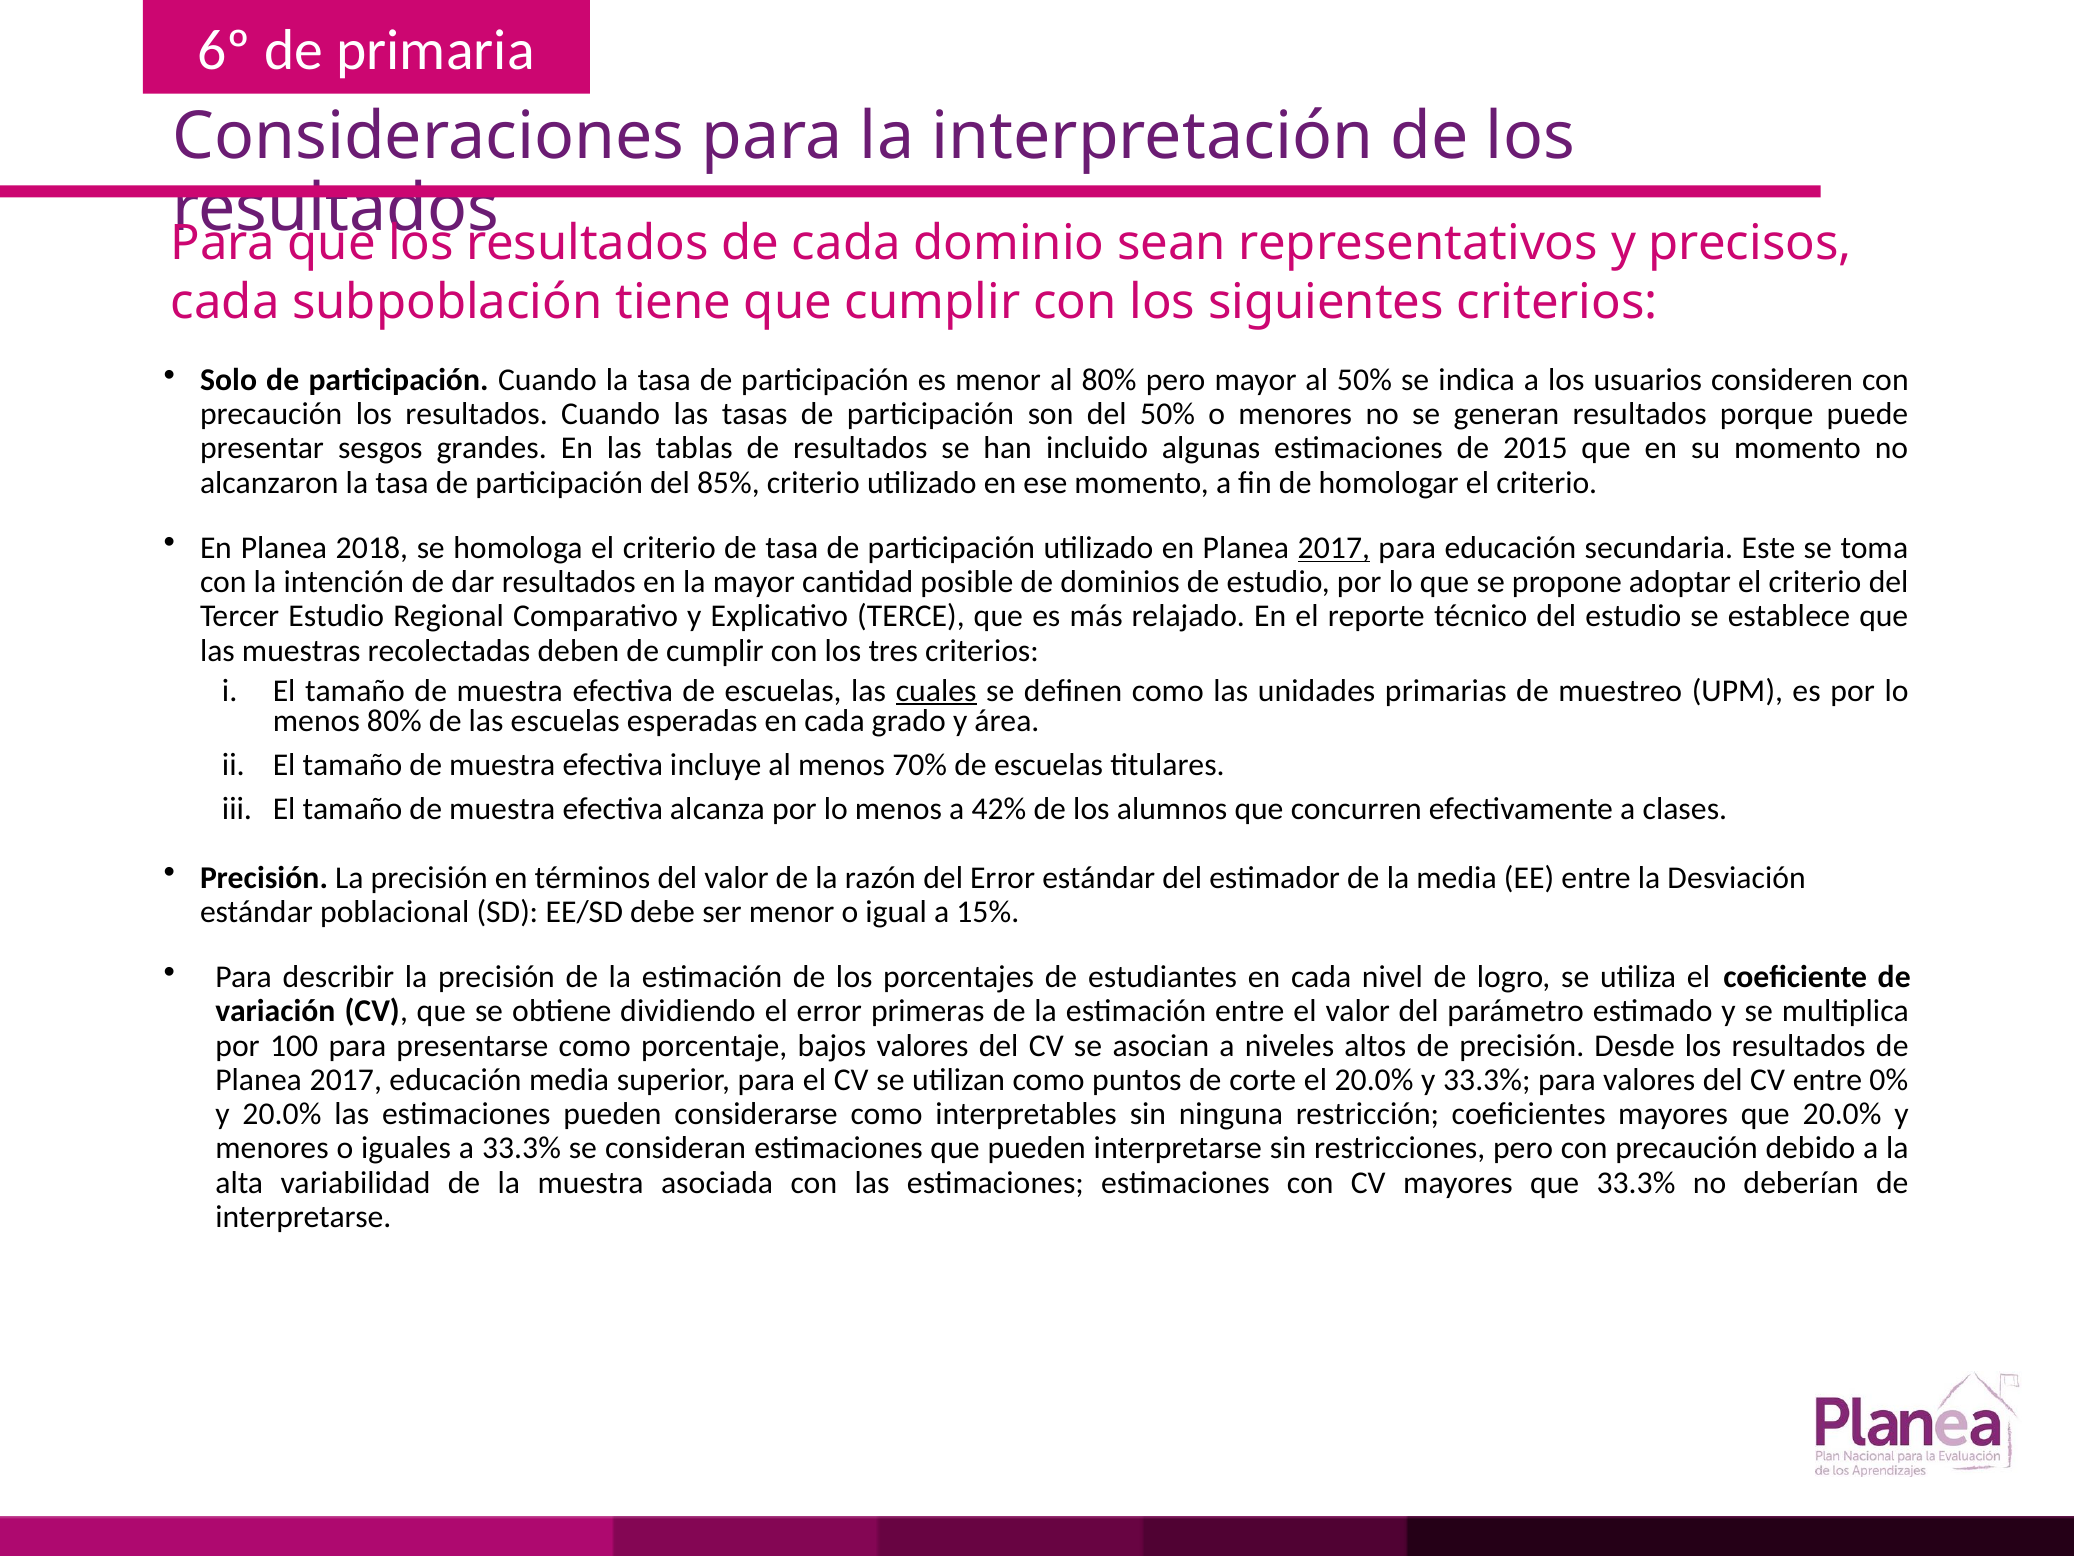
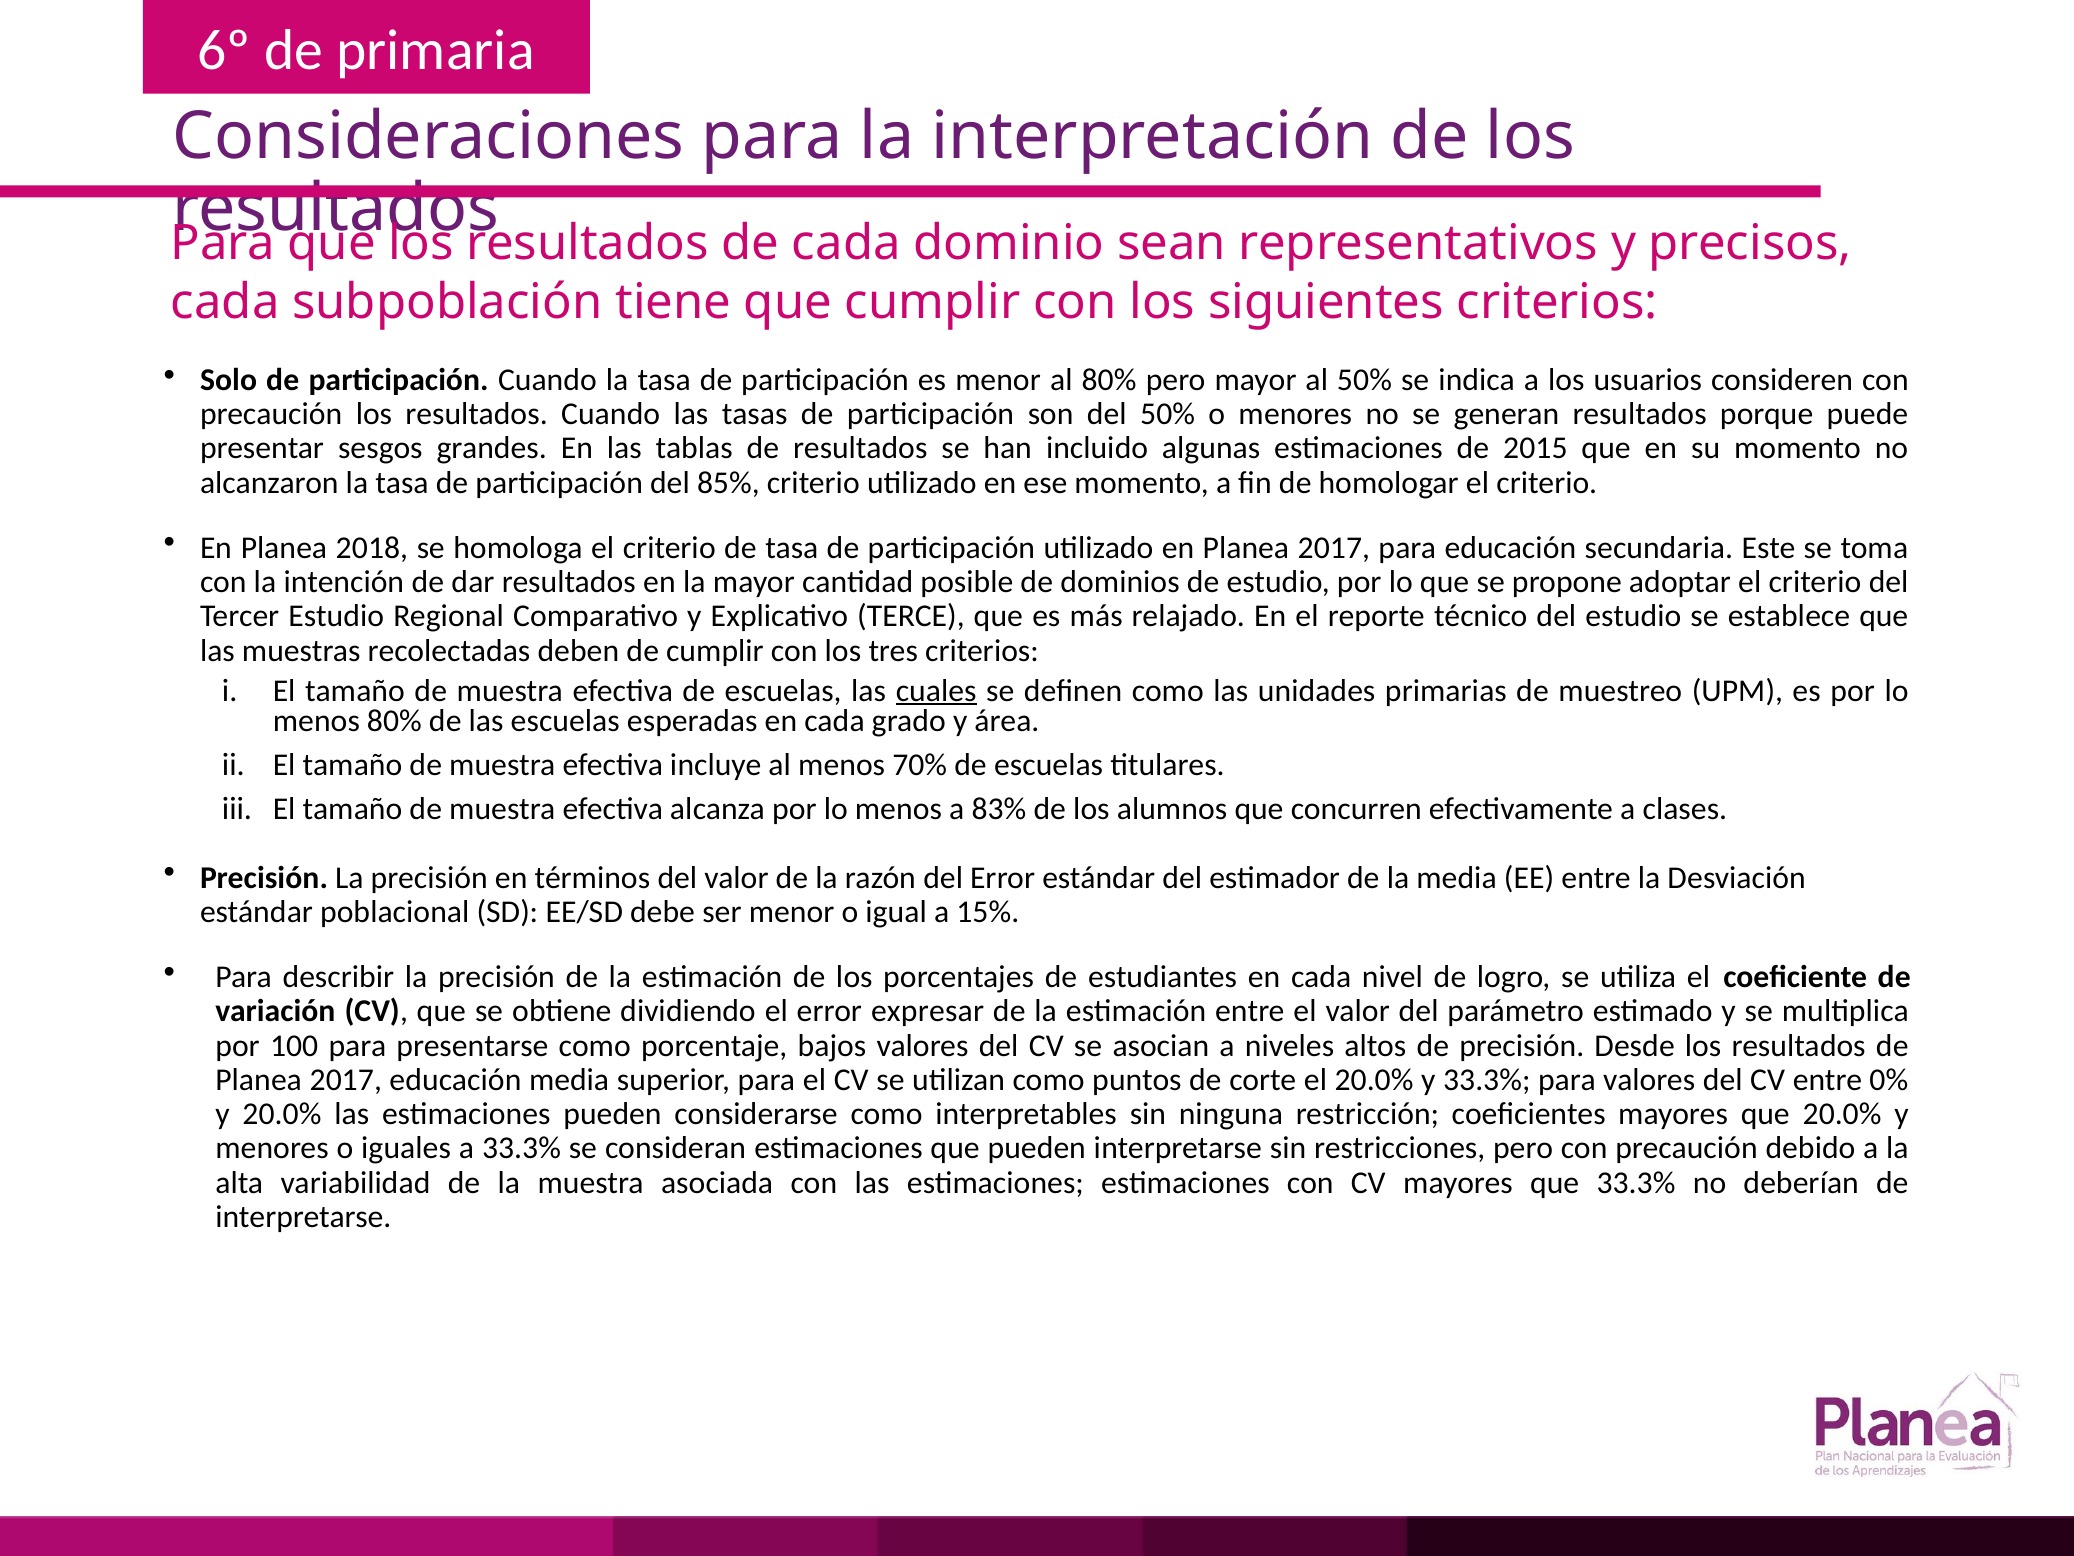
2017 at (1334, 548) underline: present -> none
42%: 42% -> 83%
primeras: primeras -> expresar
